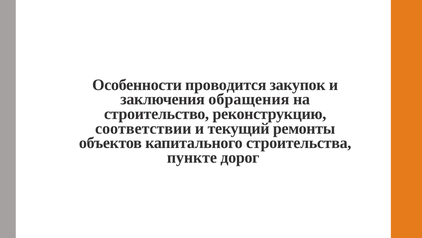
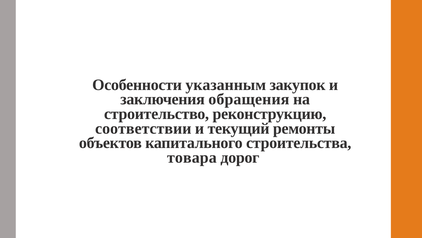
проводится: проводится -> указанным
пункте: пункте -> товара
